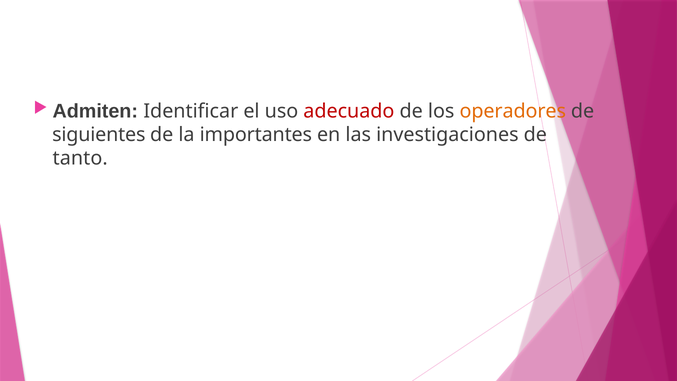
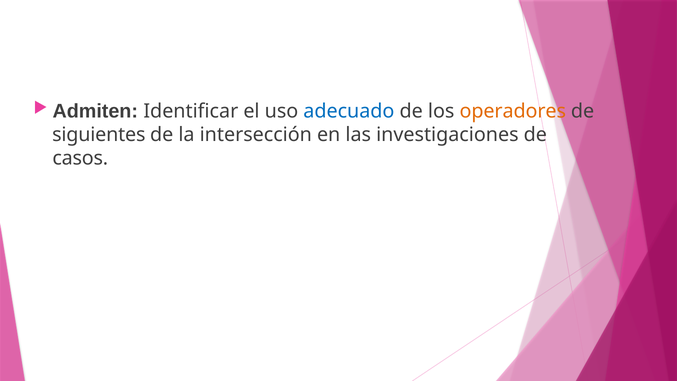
adecuado colour: red -> blue
importantes: importantes -> intersección
tanto: tanto -> casos
